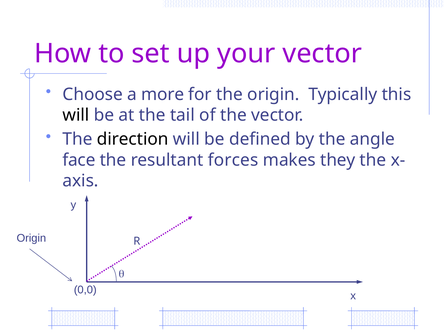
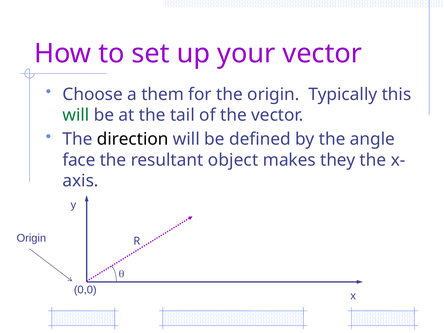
more: more -> them
will at (76, 115) colour: black -> green
forces: forces -> object
